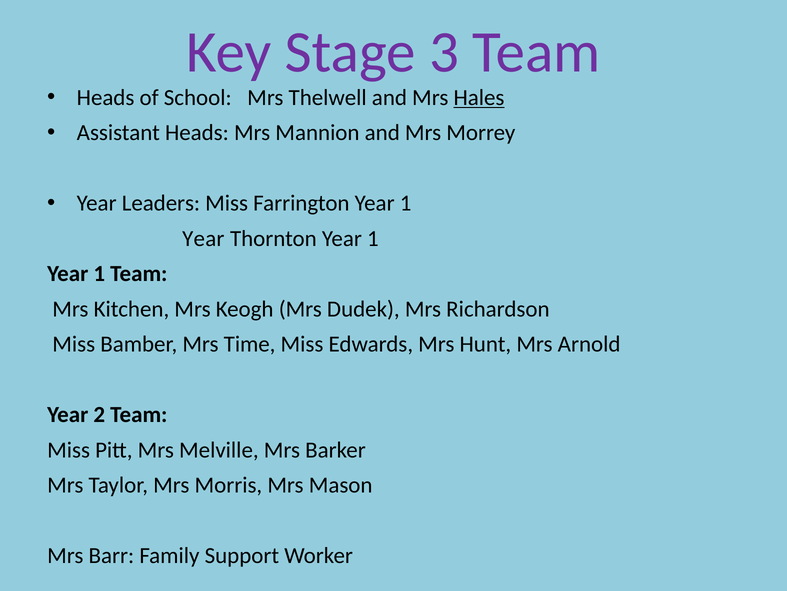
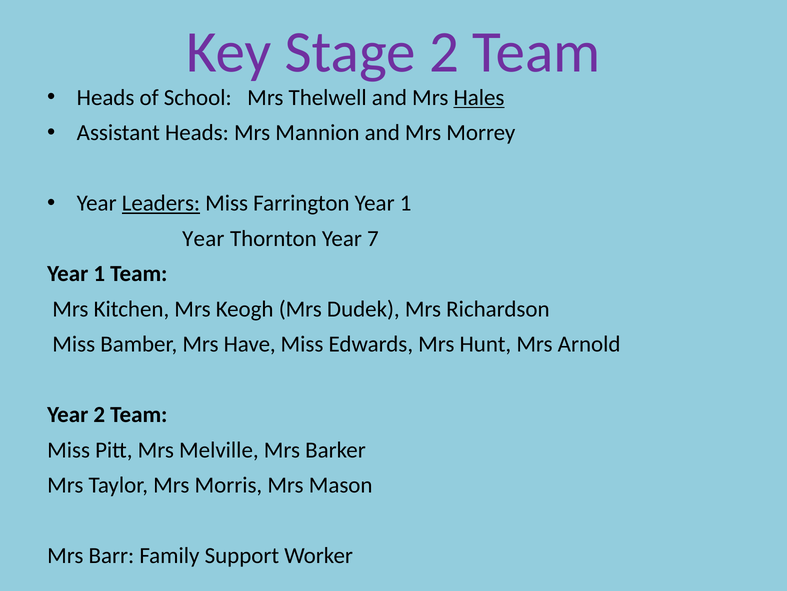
Stage 3: 3 -> 2
Leaders underline: none -> present
Thornton Year 1: 1 -> 7
Time: Time -> Have
